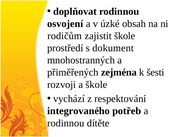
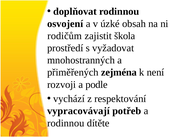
zajistit škole: škole -> škola
dokument: dokument -> vyžadovat
šesti: šesti -> není
a škole: škole -> podle
integrovaného: integrovaného -> vypracovávají
